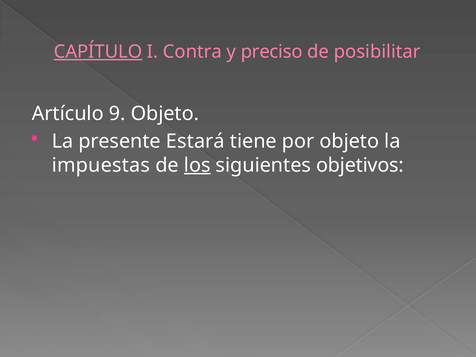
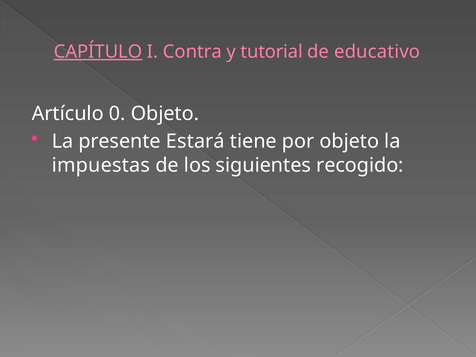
preciso: preciso -> tutorial
posibilitar: posibilitar -> educativo
9: 9 -> 0
los underline: present -> none
objetivos: objetivos -> recogido
